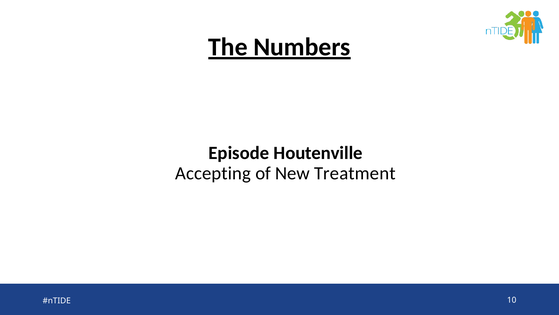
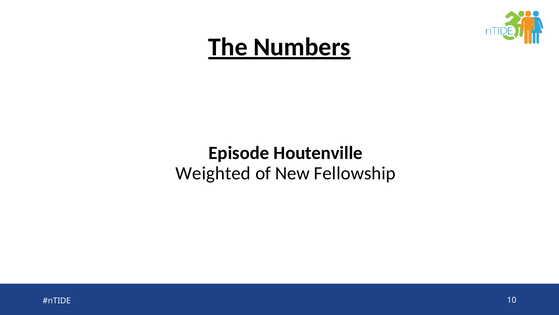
Accepting: Accepting -> Weighted
Treatment: Treatment -> Fellowship
